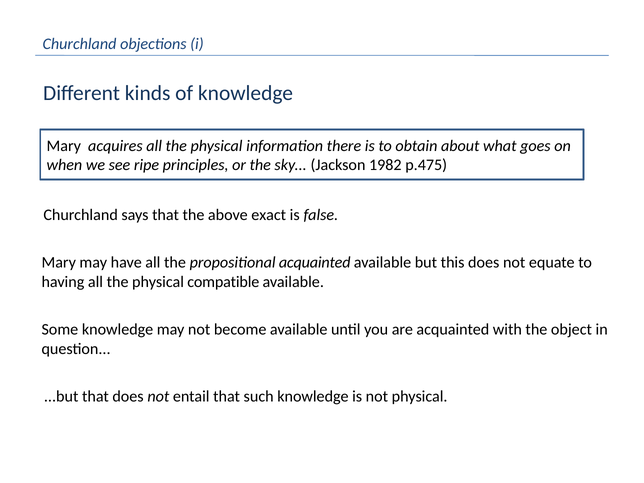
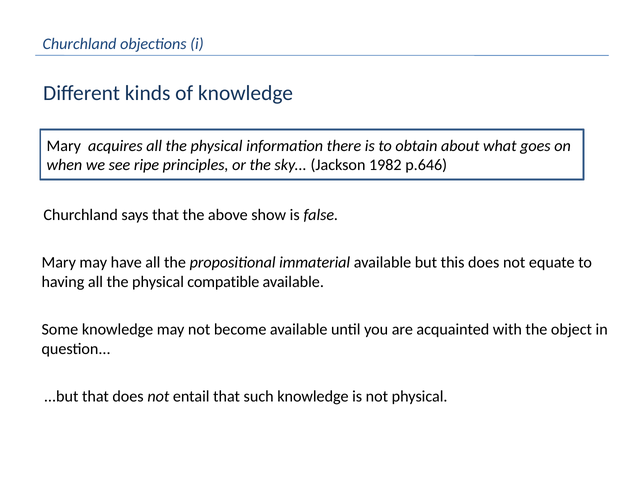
p.475: p.475 -> p.646
exact: exact -> show
propositional acquainted: acquainted -> immaterial
